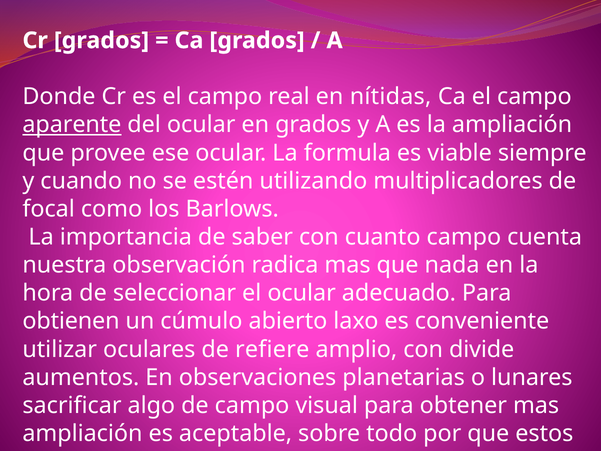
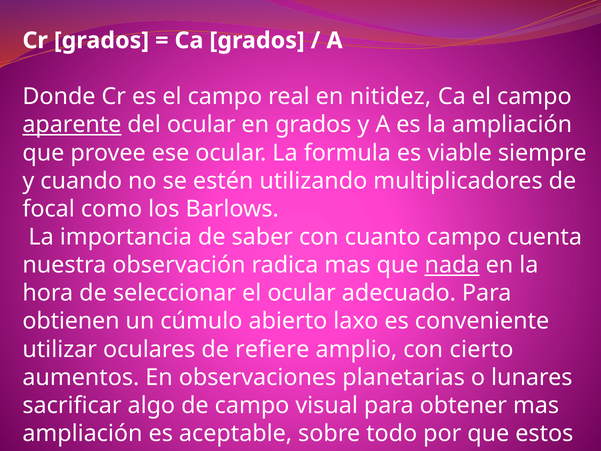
nítidas: nítidas -> nitidez
nada underline: none -> present
divide: divide -> cierto
